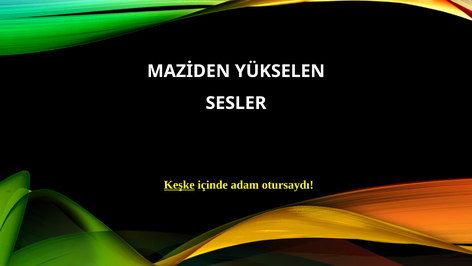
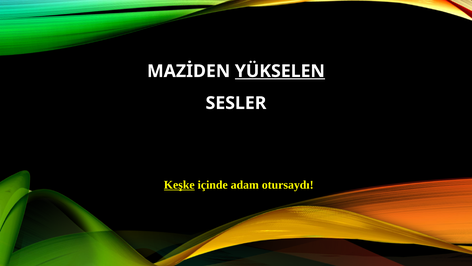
YÜKSELEN underline: none -> present
